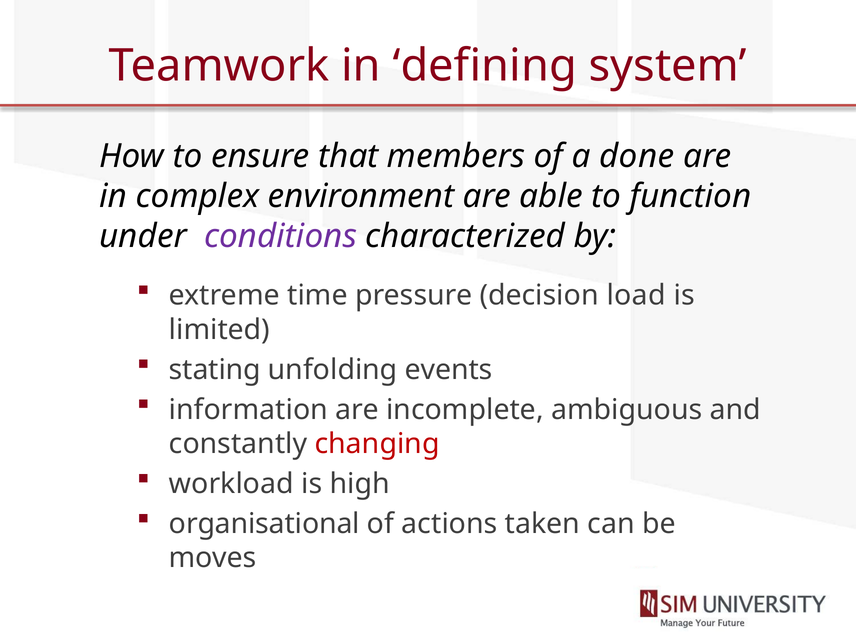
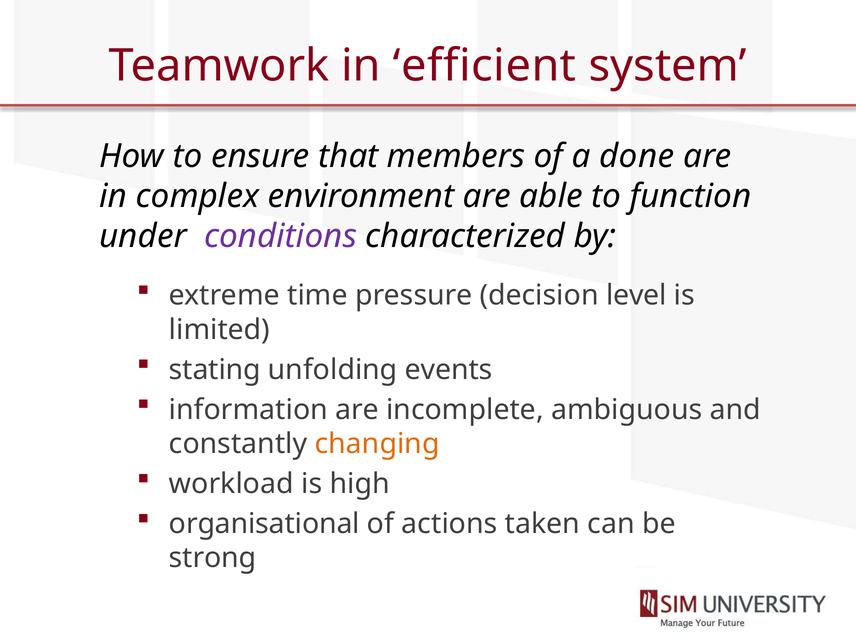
defining: defining -> efficient
load: load -> level
changing colour: red -> orange
moves: moves -> strong
